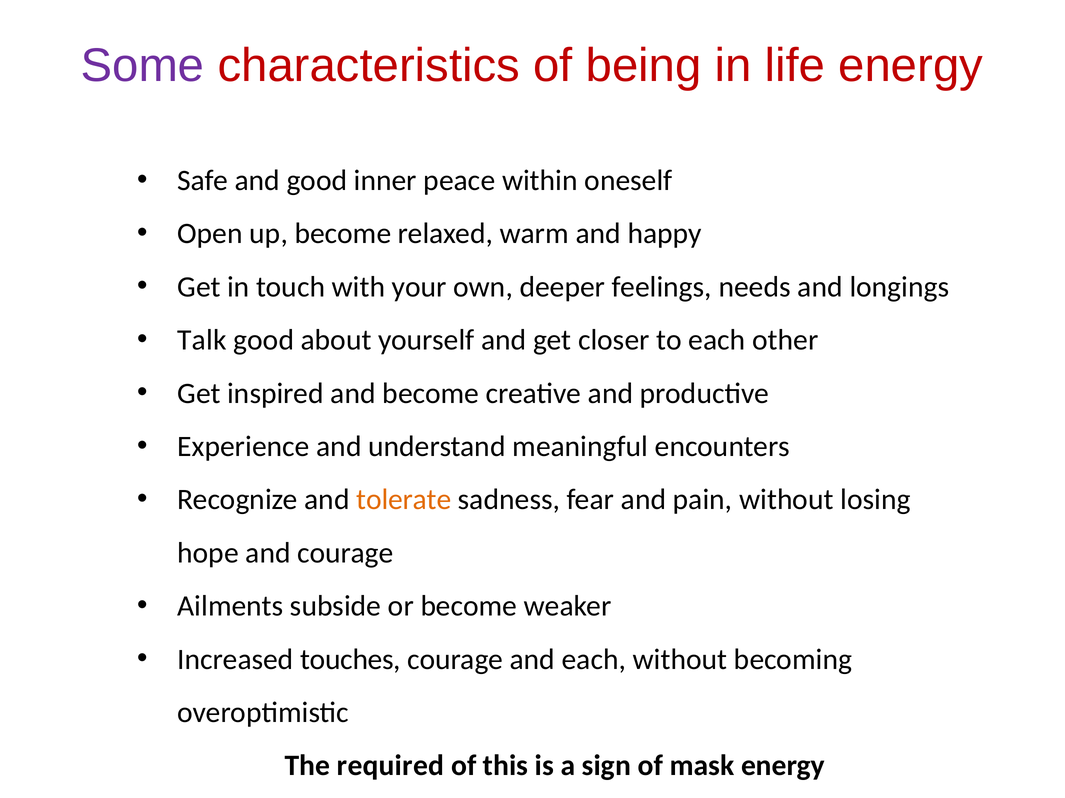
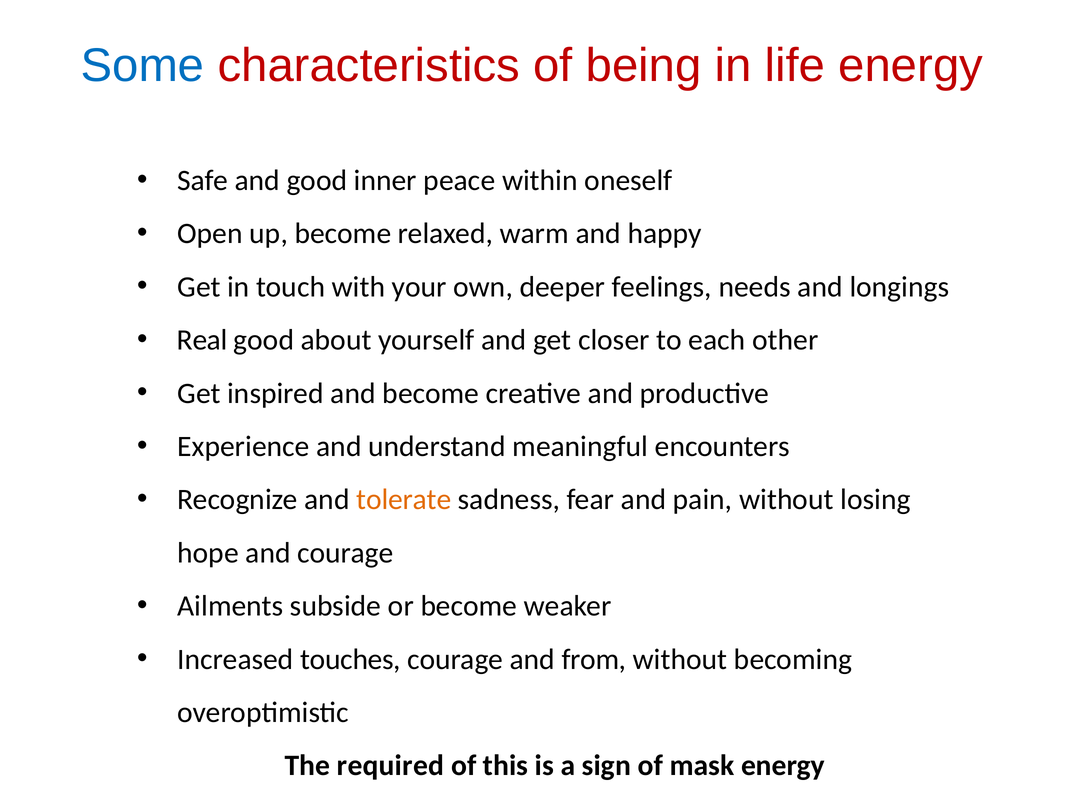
Some colour: purple -> blue
Talk: Talk -> Real
and each: each -> from
